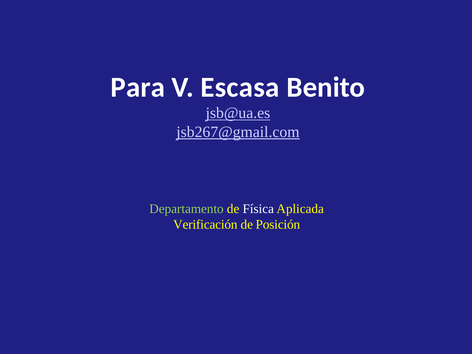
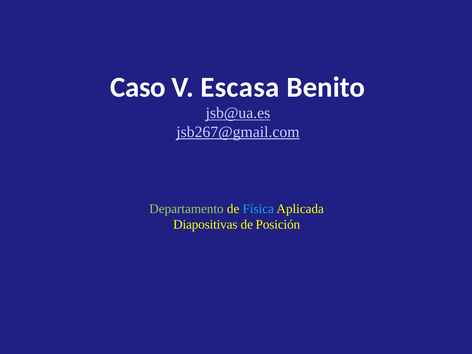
Para: Para -> Caso
Física colour: white -> light blue
Verificación: Verificación -> Diapositivas
